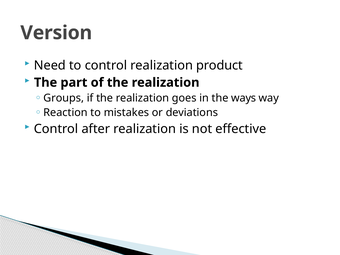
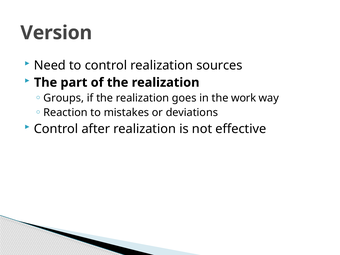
product: product -> sources
ways: ways -> work
